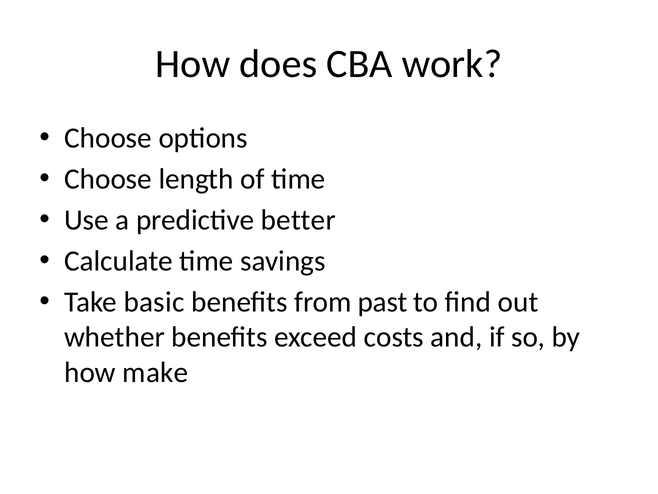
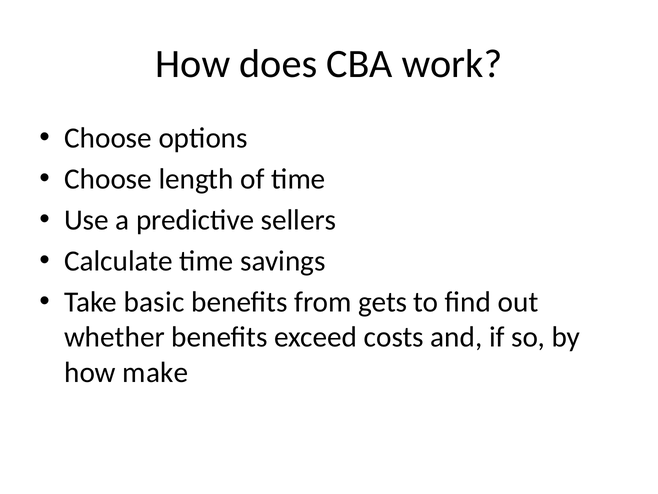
better: better -> sellers
past: past -> gets
